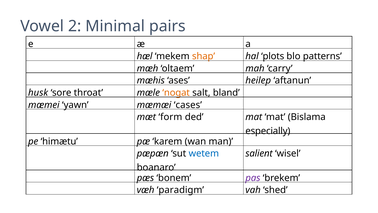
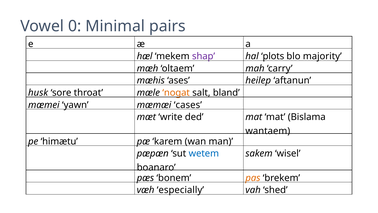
2: 2 -> 0
shap colour: orange -> purple
patterns: patterns -> majority
form: form -> write
especially: especially -> wantaem
salient: salient -> sakem
pas colour: purple -> orange
paradigm: paradigm -> especially
